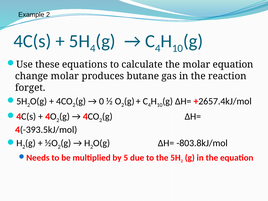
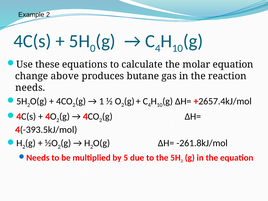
4 at (93, 48): 4 -> 0
change molar: molar -> above
forget: forget -> needs
0: 0 -> 1
-803.8kJ/mol: -803.8kJ/mol -> -261.8kJ/mol
